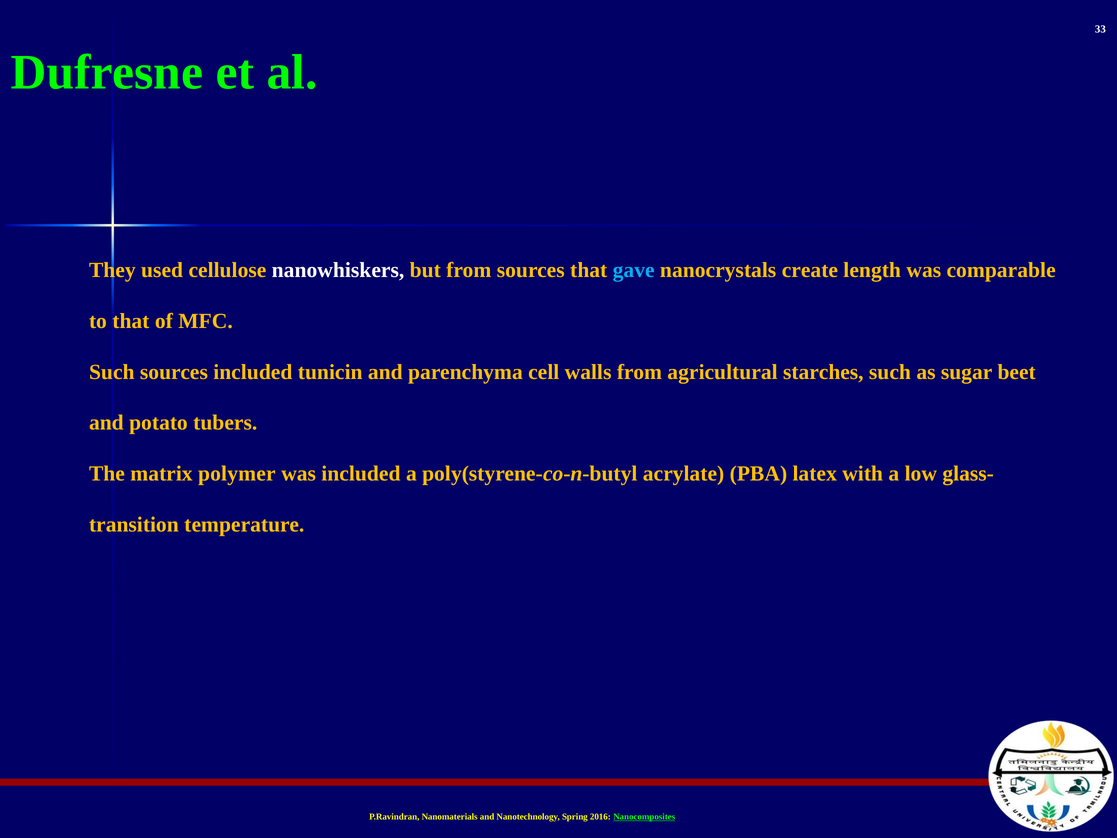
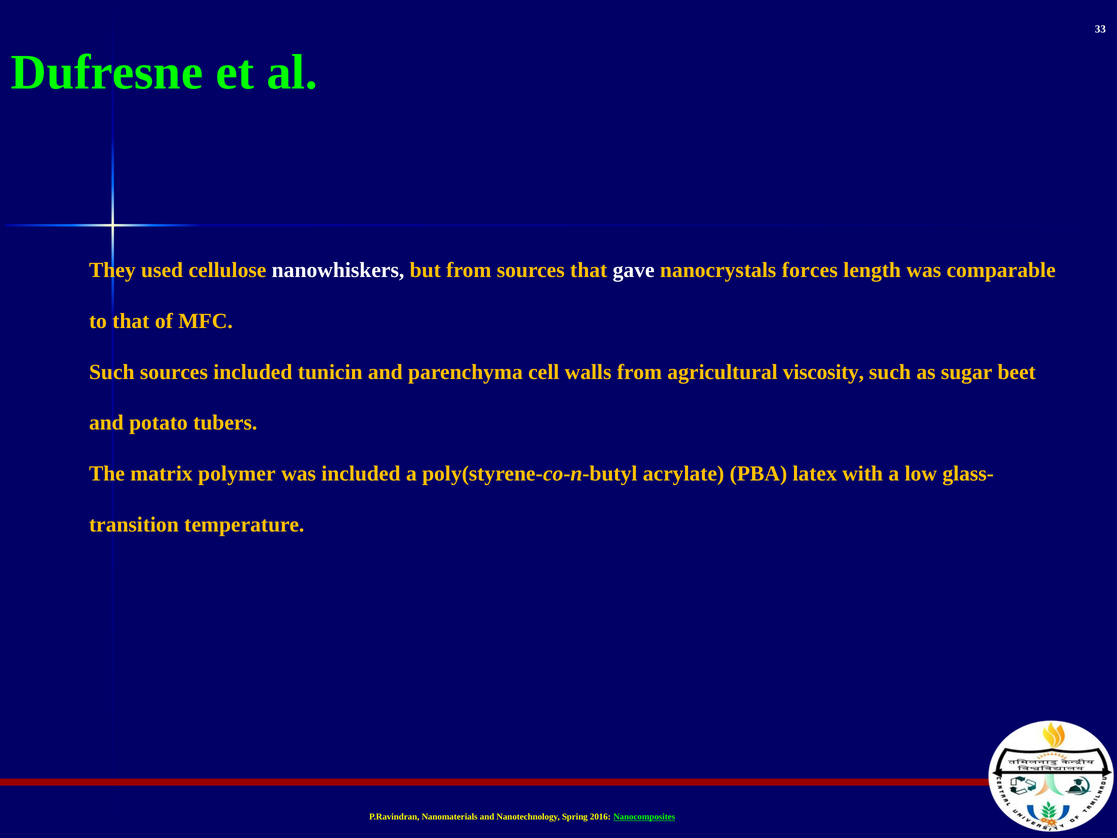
gave colour: light blue -> white
create: create -> forces
starches: starches -> viscosity
